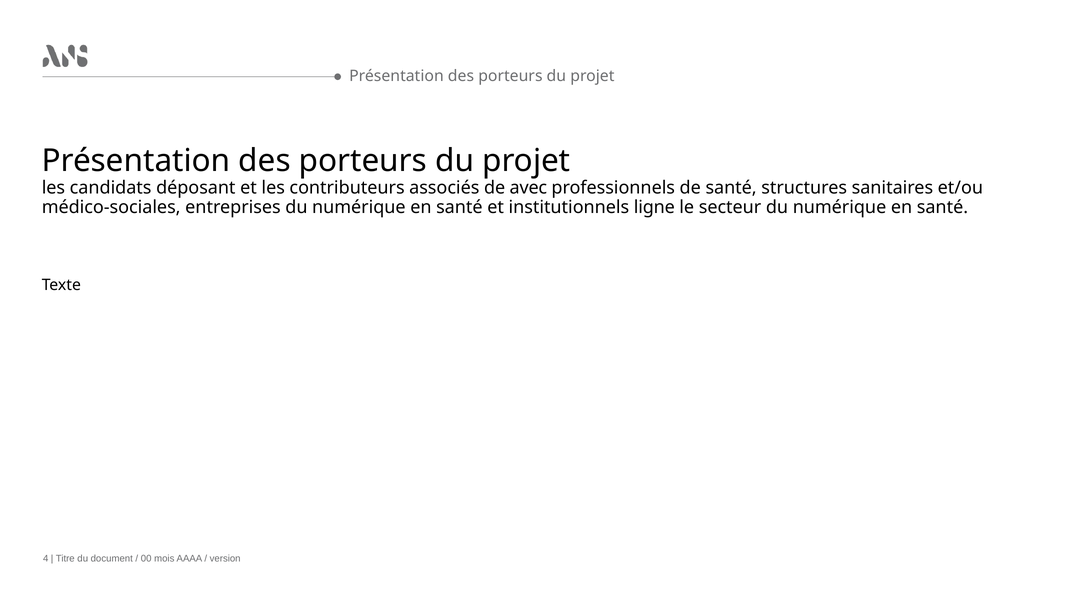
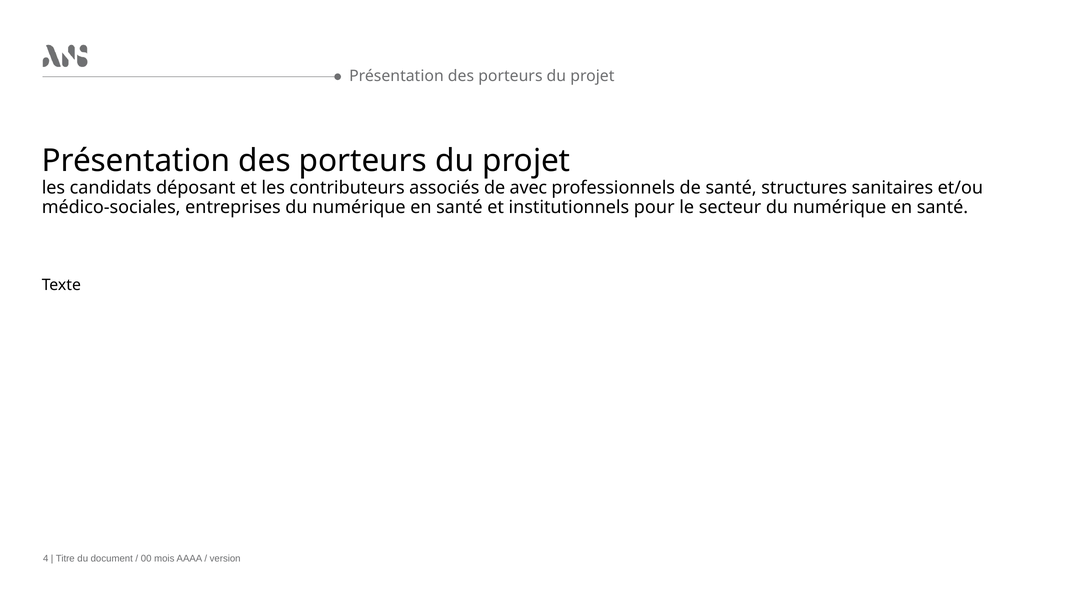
ligne: ligne -> pour
